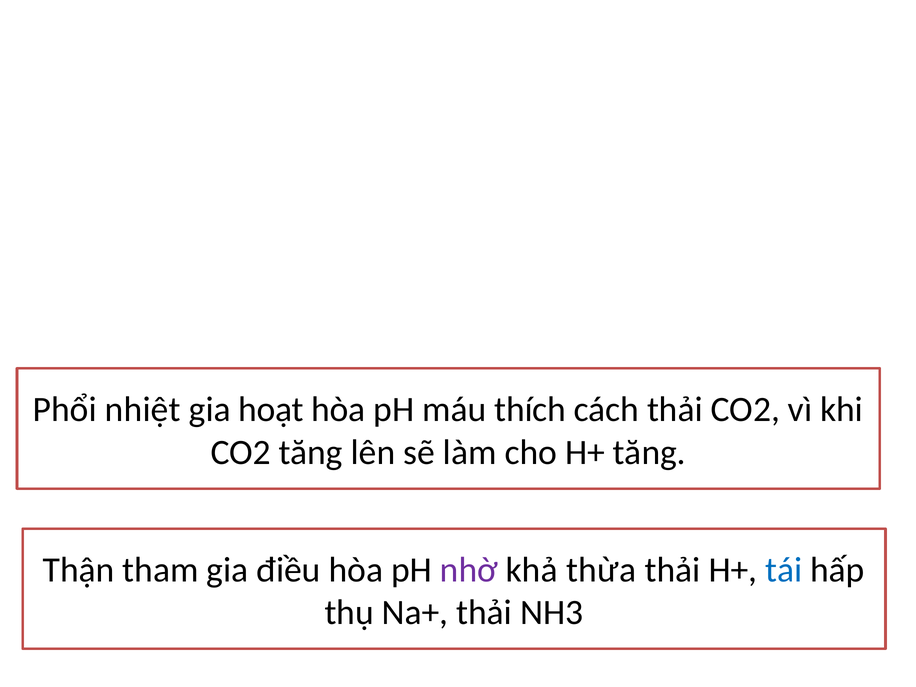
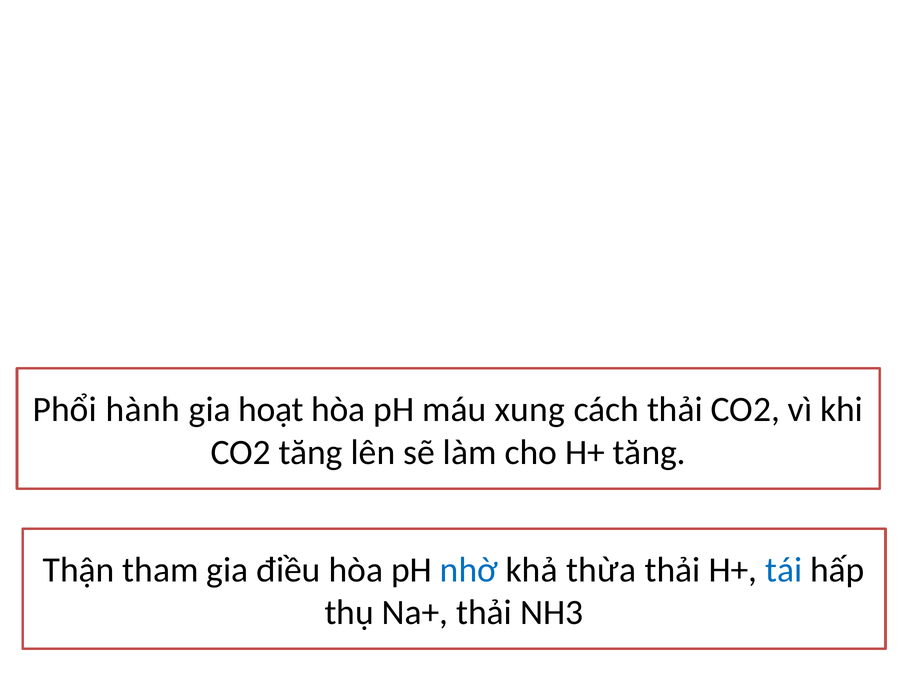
nhiệt: nhiệt -> hành
thích: thích -> xung
nhờ colour: purple -> blue
